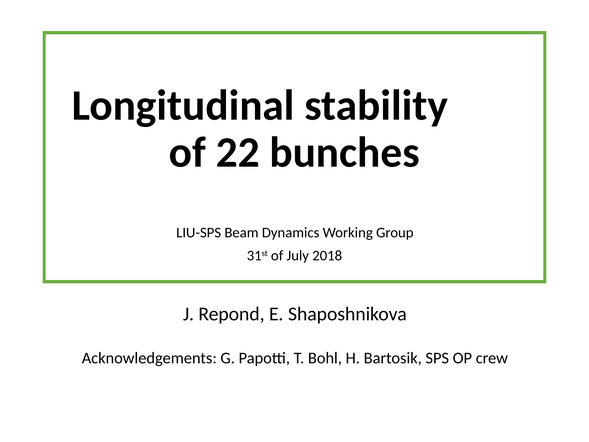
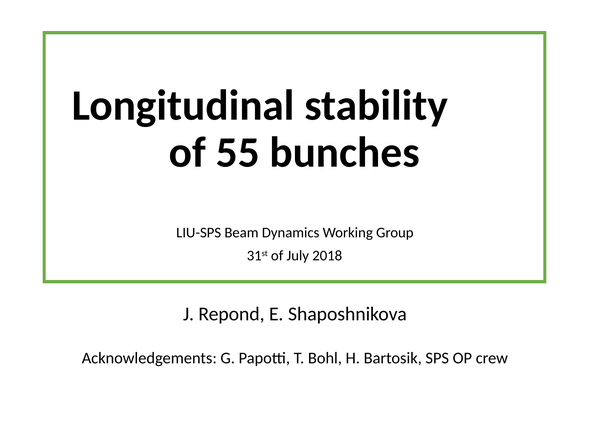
22: 22 -> 55
